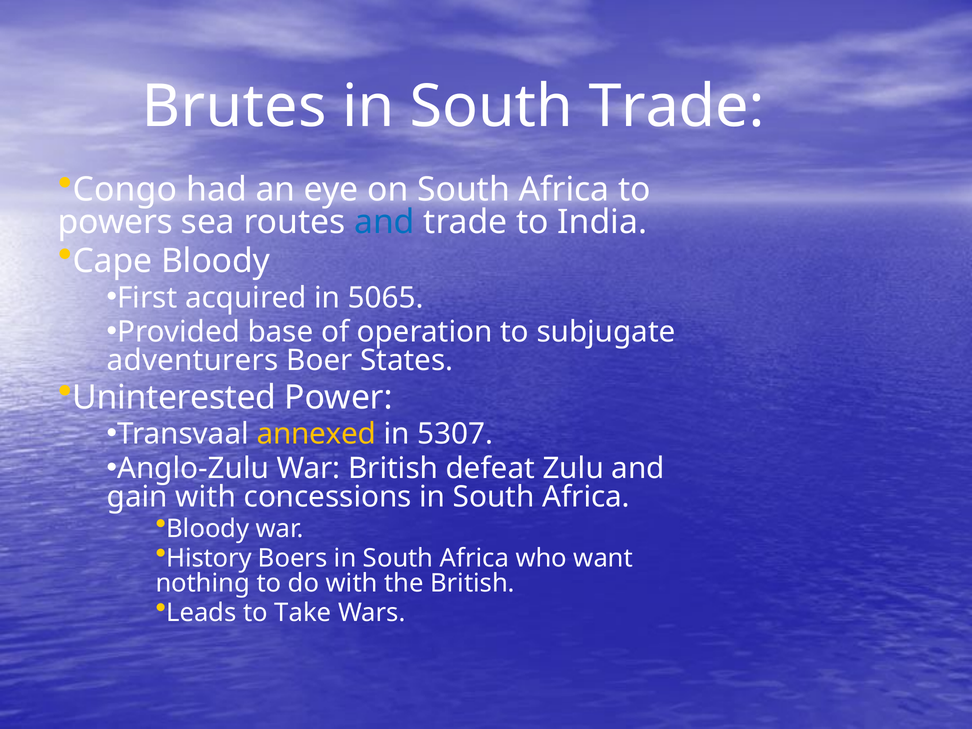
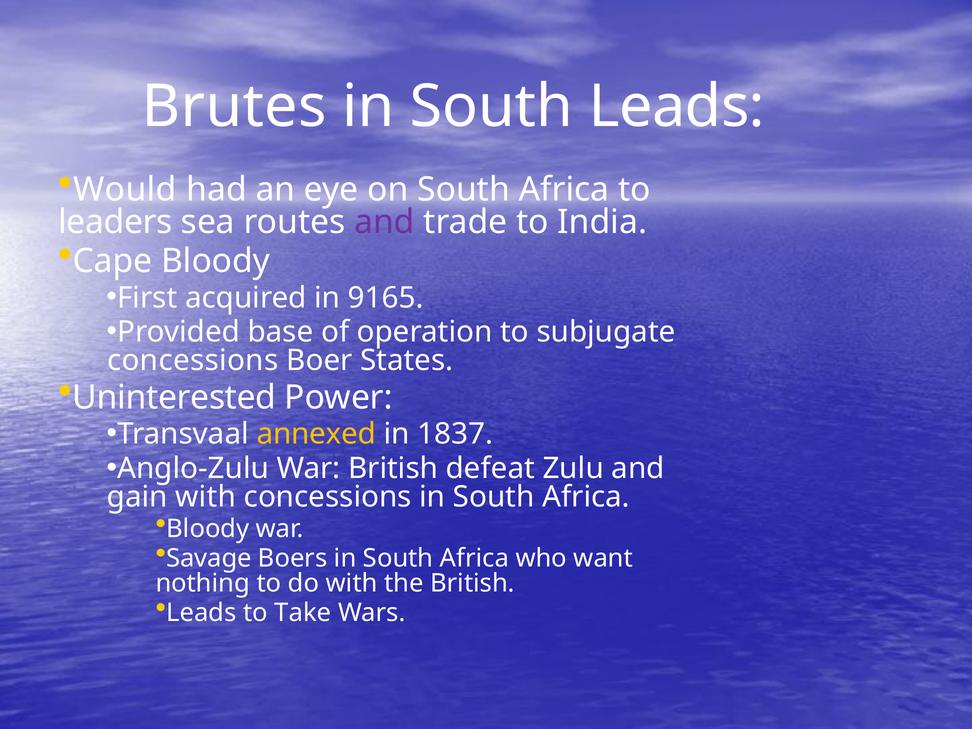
South Trade: Trade -> Leads
Congo: Congo -> Would
powers: powers -> leaders
and at (384, 222) colour: blue -> purple
5065: 5065 -> 9165
adventurers at (193, 361): adventurers -> concessions
5307: 5307 -> 1837
History: History -> Savage
